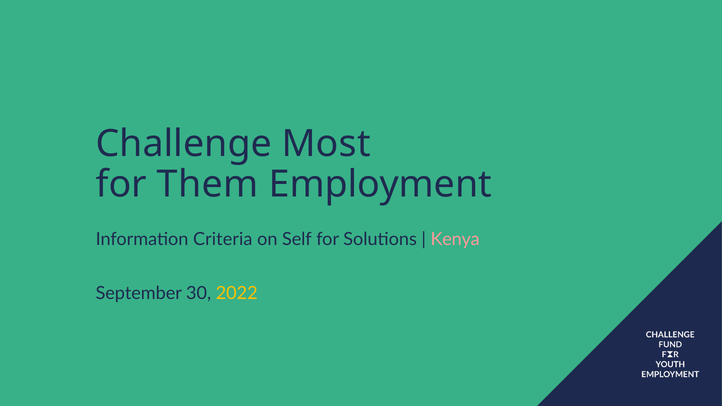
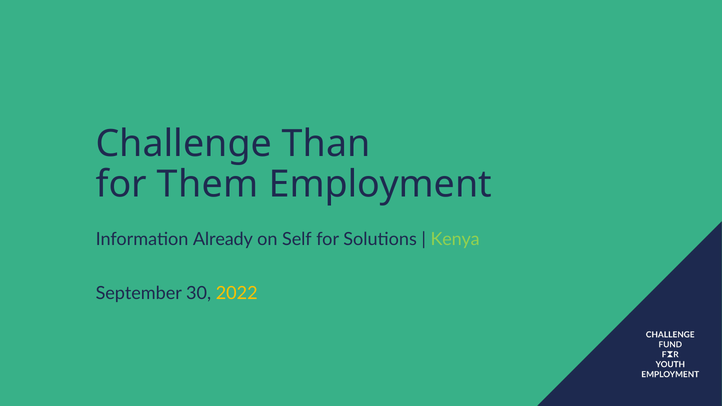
Most: Most -> Than
Criteria: Criteria -> Already
Kenya colour: pink -> light green
